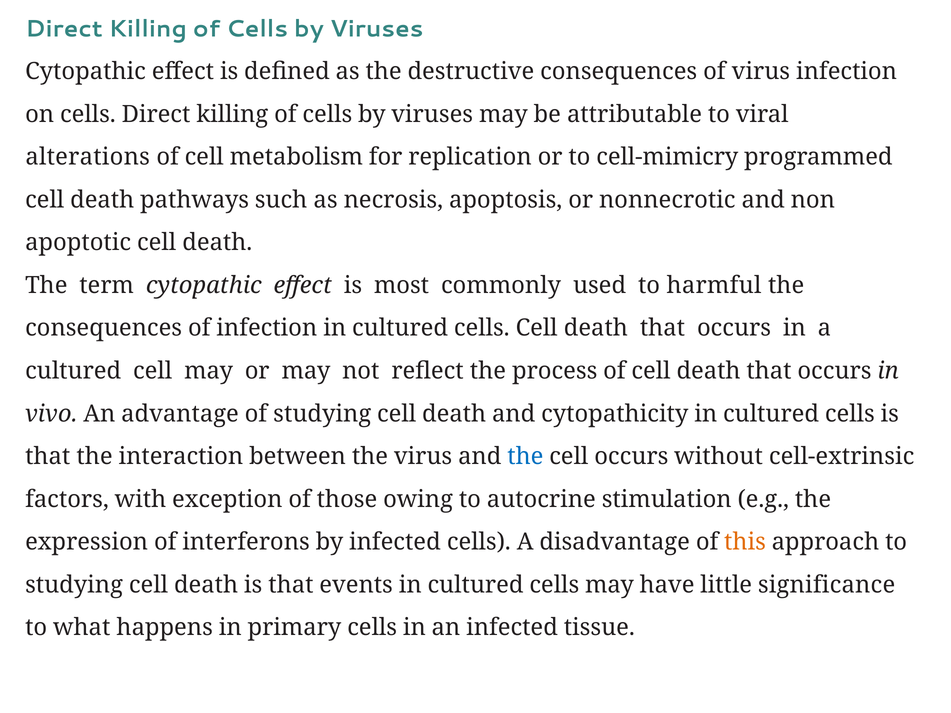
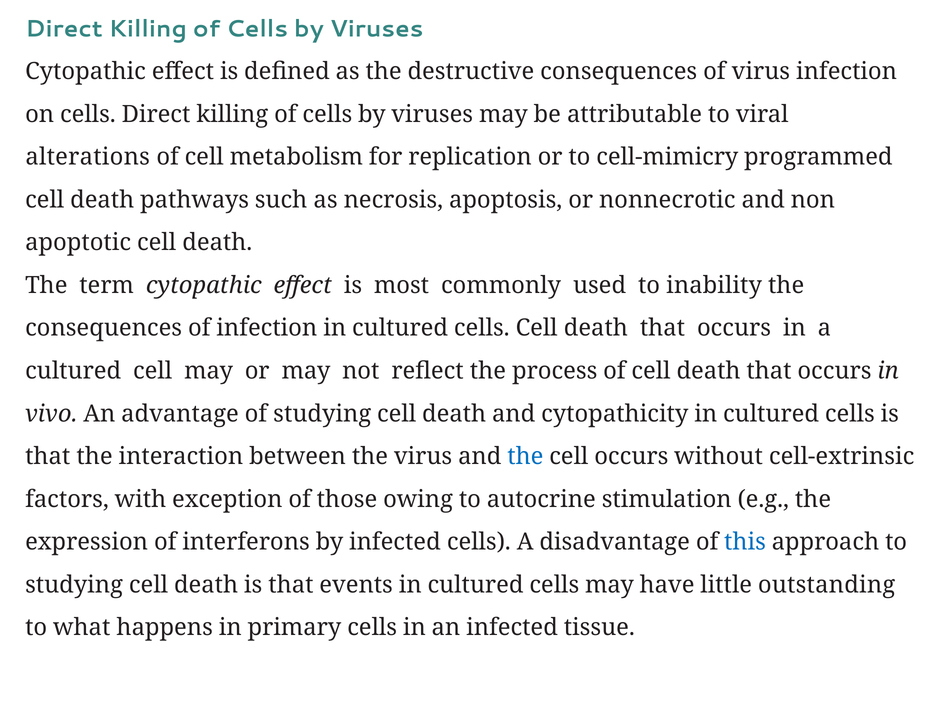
harmful: harmful -> inability
this colour: orange -> blue
significance: significance -> outstanding
